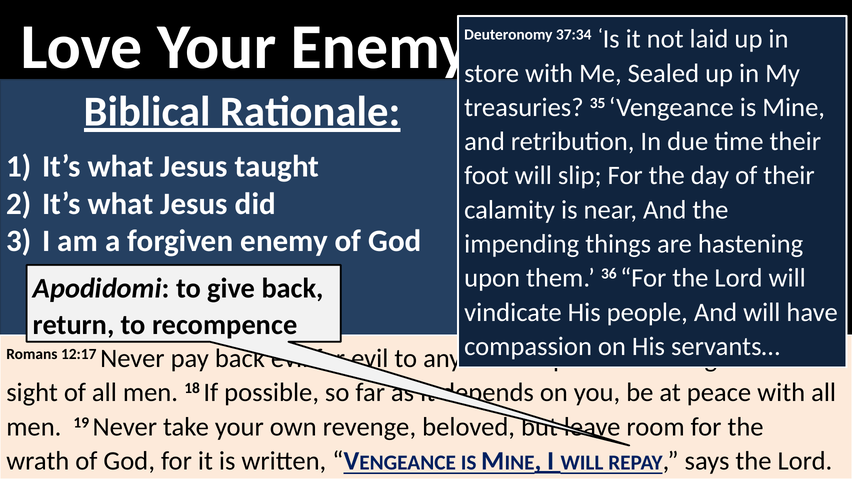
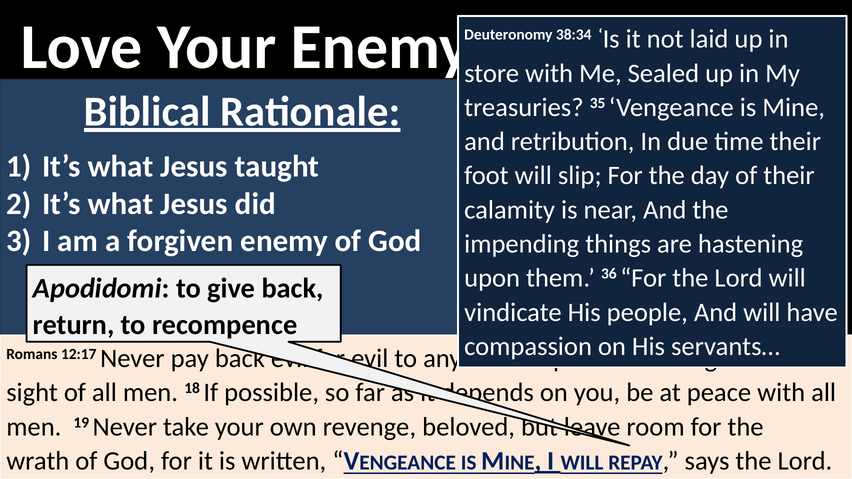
37:34: 37:34 -> 38:34
